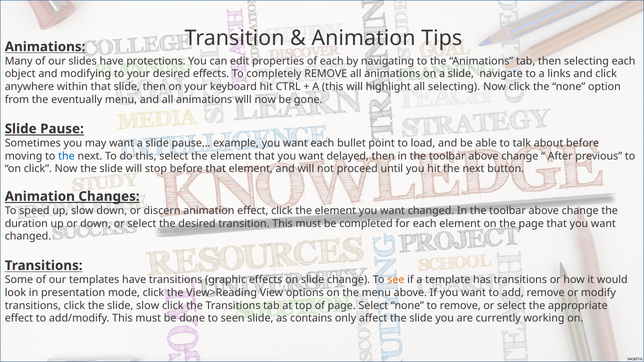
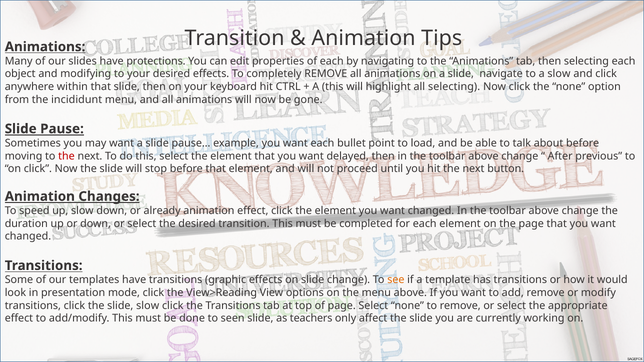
a links: links -> slow
eventually: eventually -> incididunt
the at (66, 156) colour: blue -> red
discern: discern -> already
contains: contains -> teachers
